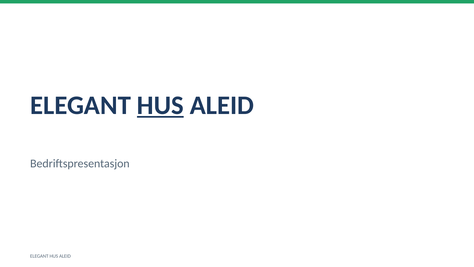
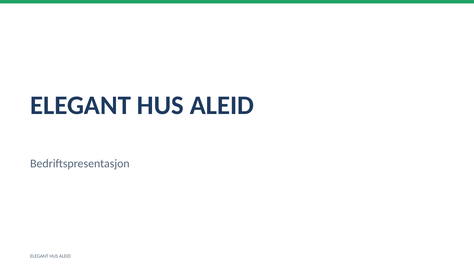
HUS at (160, 105) underline: present -> none
